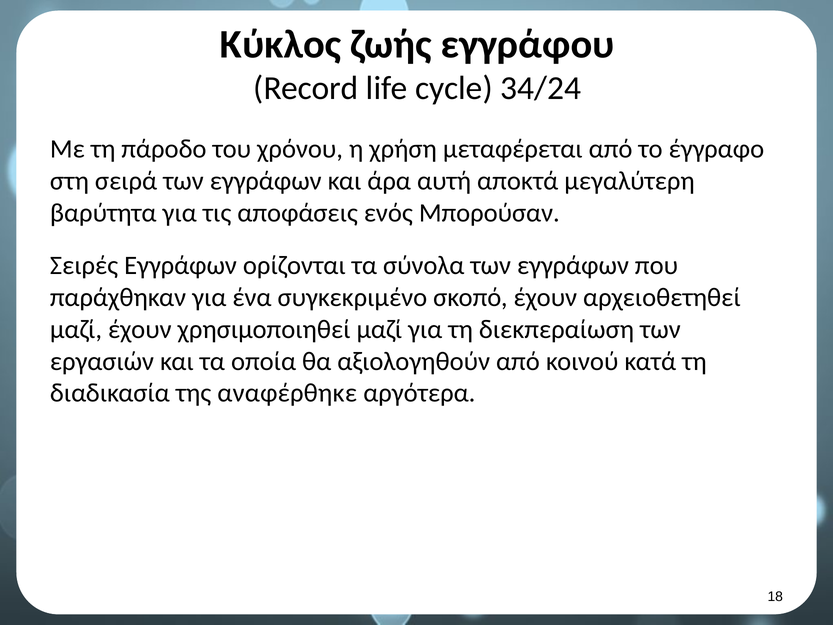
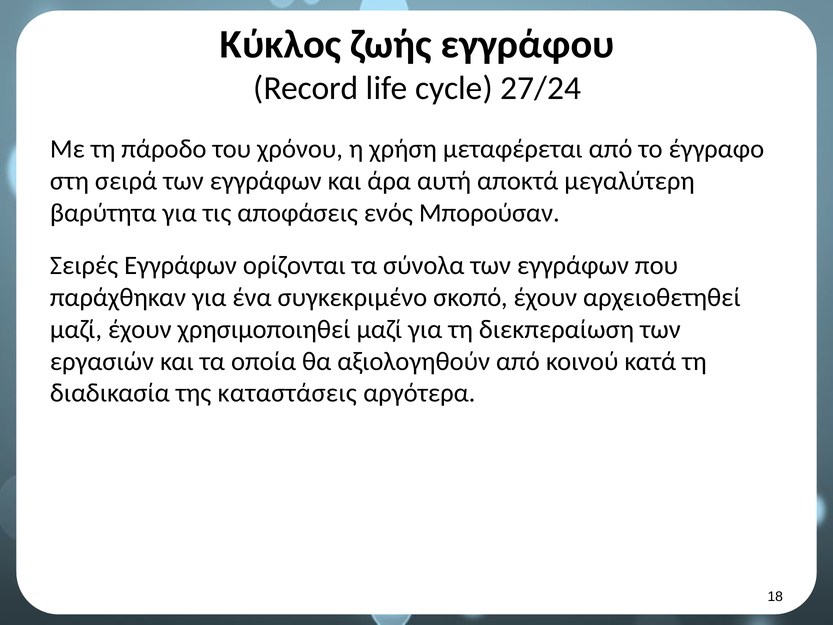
34/24: 34/24 -> 27/24
αναφέρθηκε: αναφέρθηκε -> καταστάσεις
